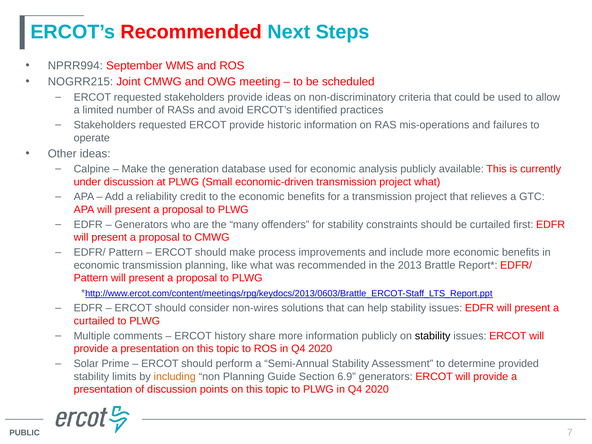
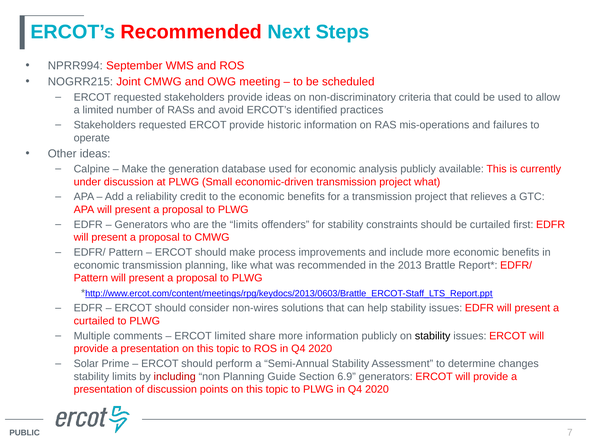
the many: many -> limits
ERCOT history: history -> limited
provided: provided -> changes
including colour: orange -> red
